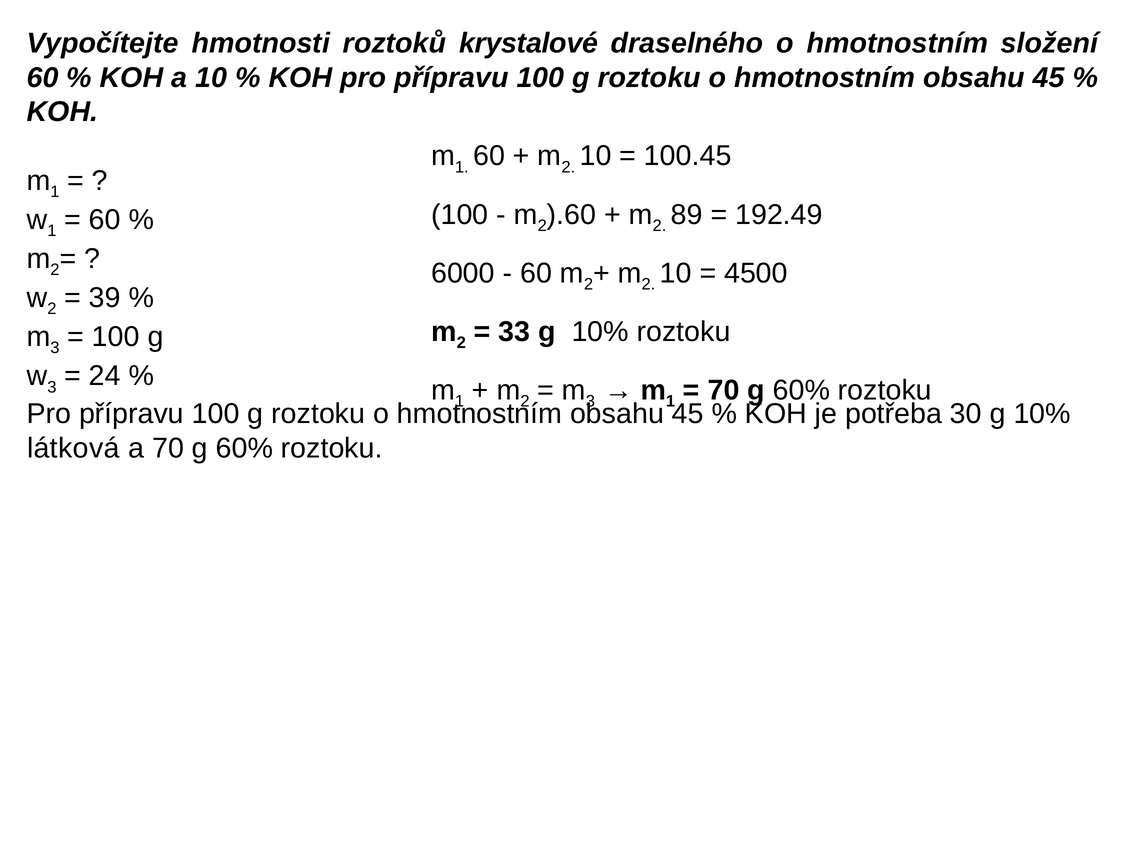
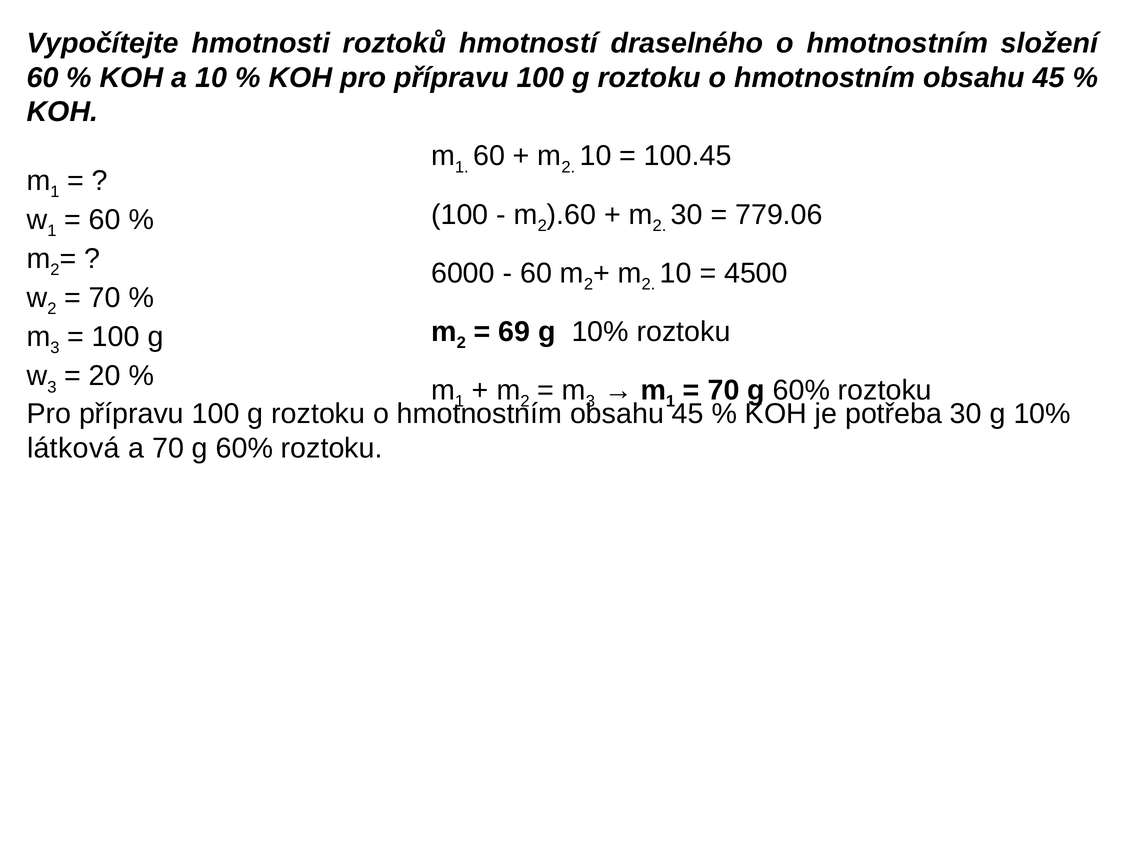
krystalové: krystalové -> hmotností
89 at (687, 215): 89 -> 30
192.49: 192.49 -> 779.06
39 at (105, 298): 39 -> 70
33: 33 -> 69
24: 24 -> 20
